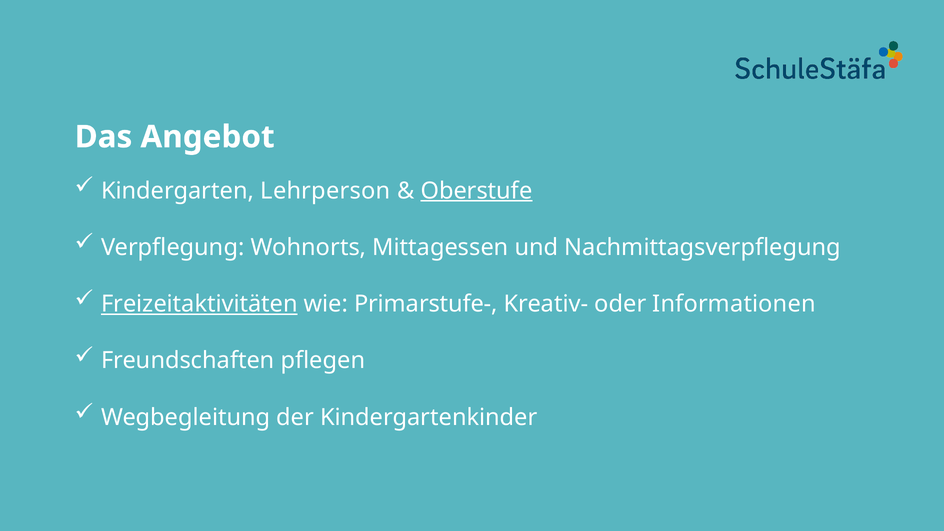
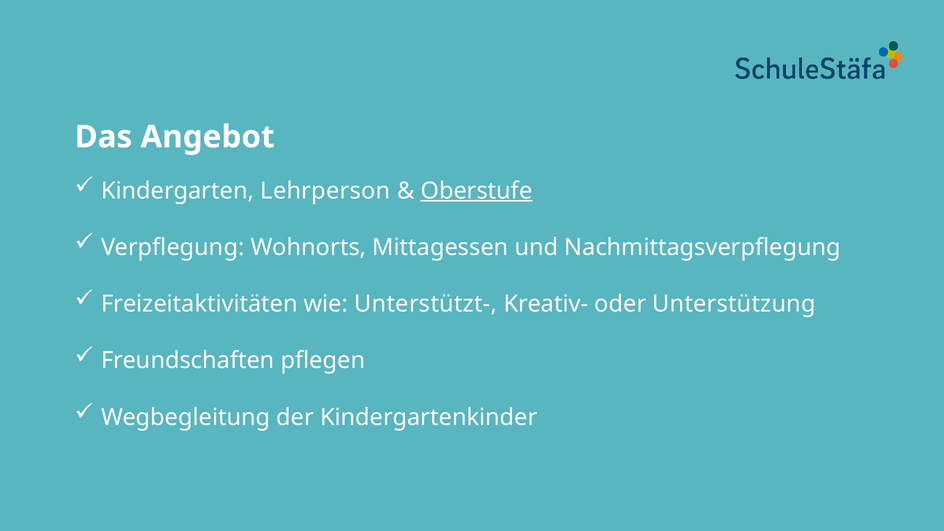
Freizeitaktivitäten underline: present -> none
Primarstufe-: Primarstufe- -> Unterstützt-
Informationen: Informationen -> Unterstützung
